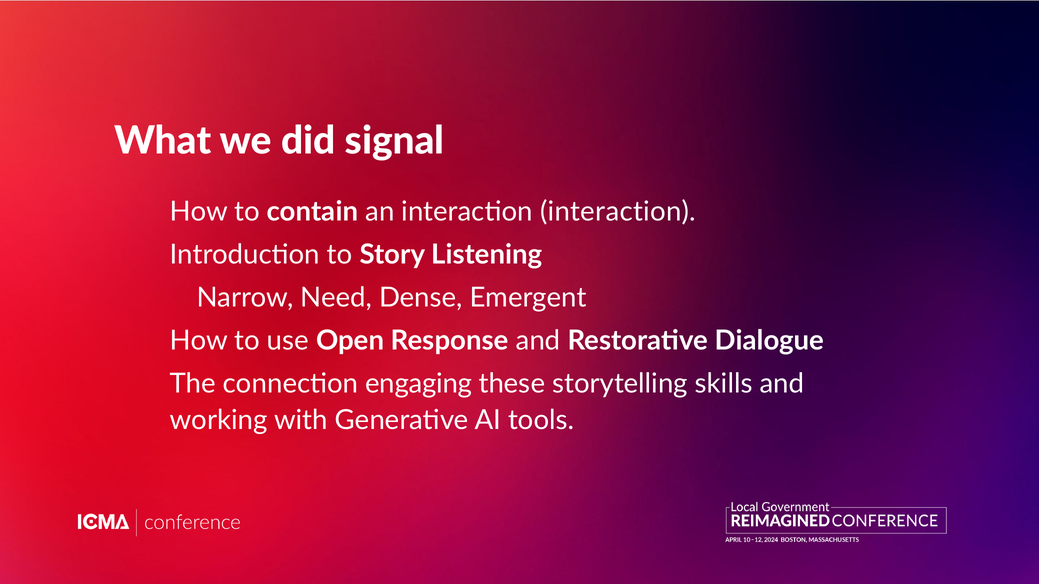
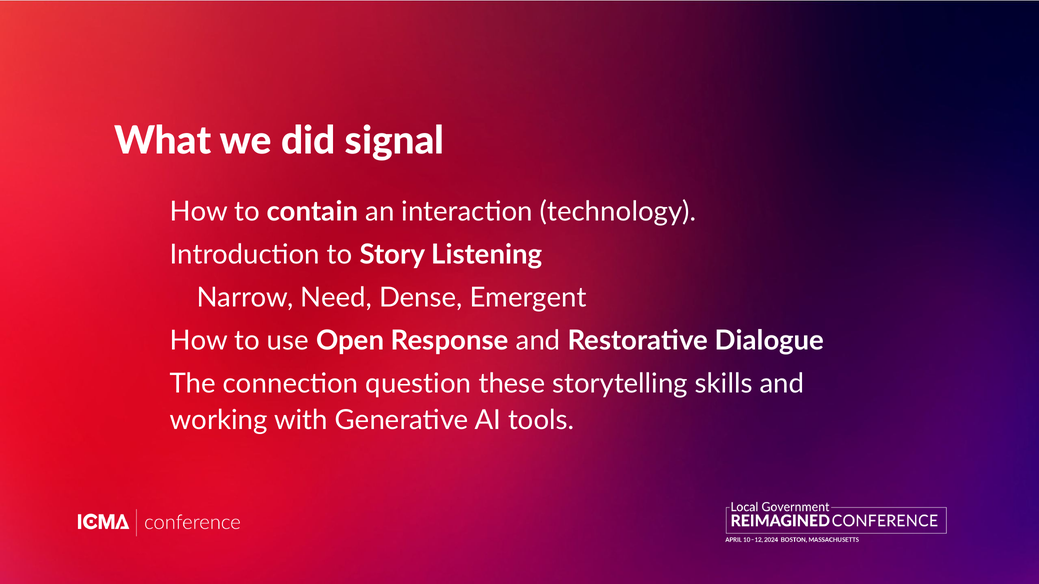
interaction interaction: interaction -> technology
engaging: engaging -> question
